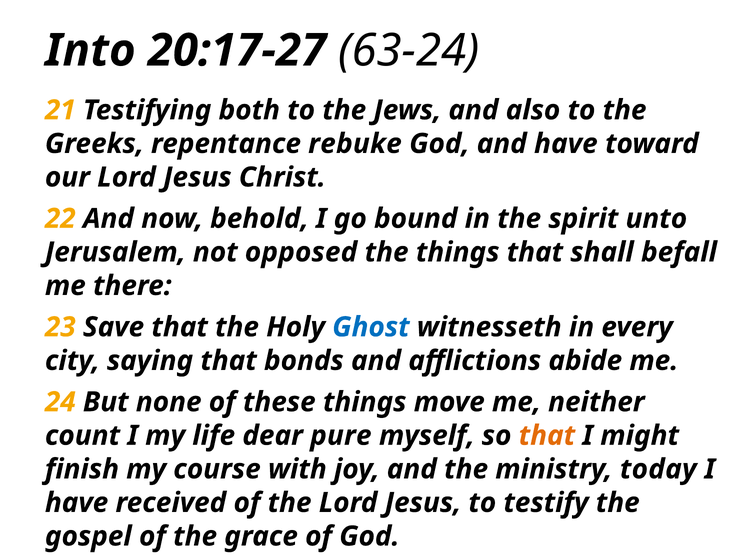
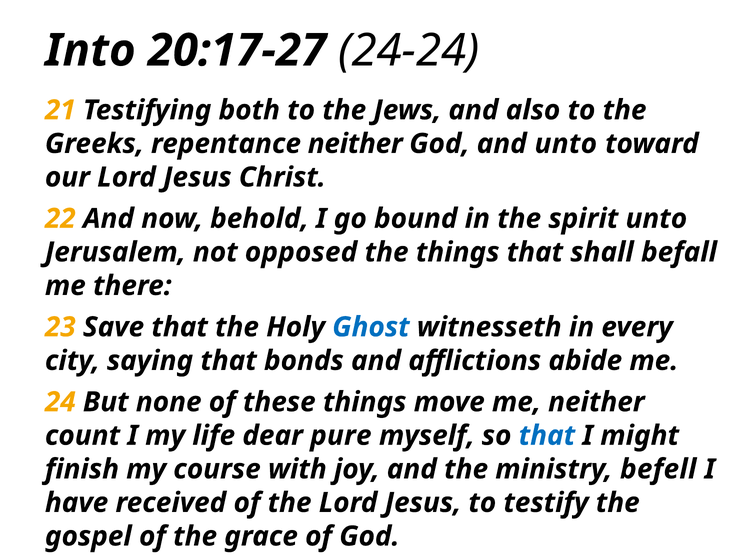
63-24: 63-24 -> 24-24
repentance rebuke: rebuke -> neither
and have: have -> unto
that at (547, 436) colour: orange -> blue
today: today -> befell
